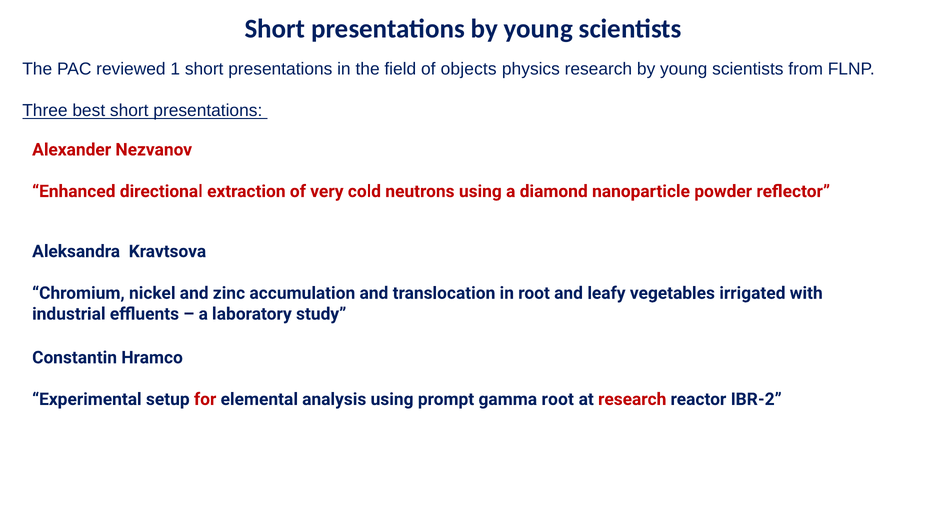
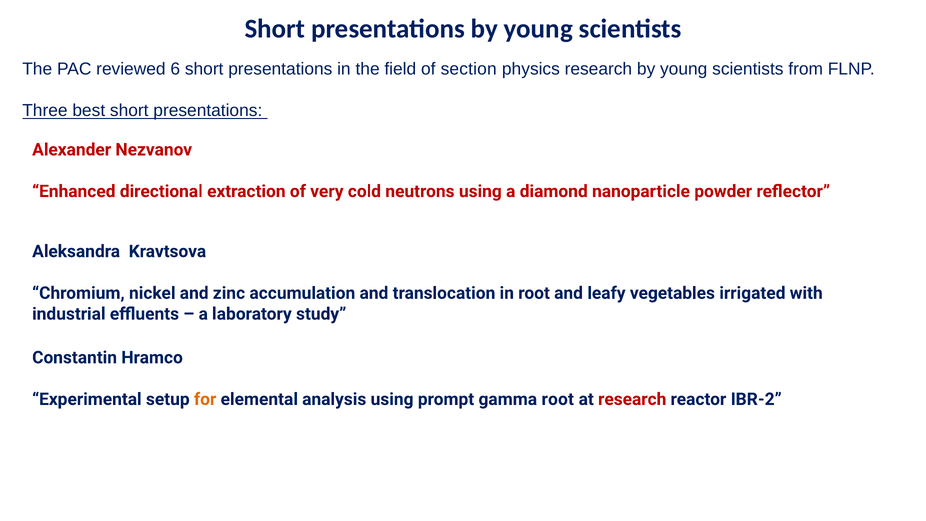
1: 1 -> 6
objects: objects -> section
for colour: red -> orange
